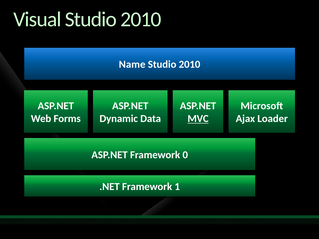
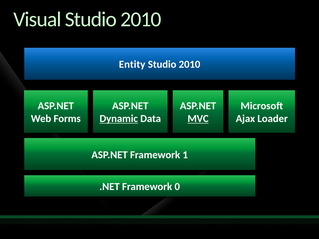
Name: Name -> Entity
Dynamic underline: none -> present
0: 0 -> 1
1: 1 -> 0
